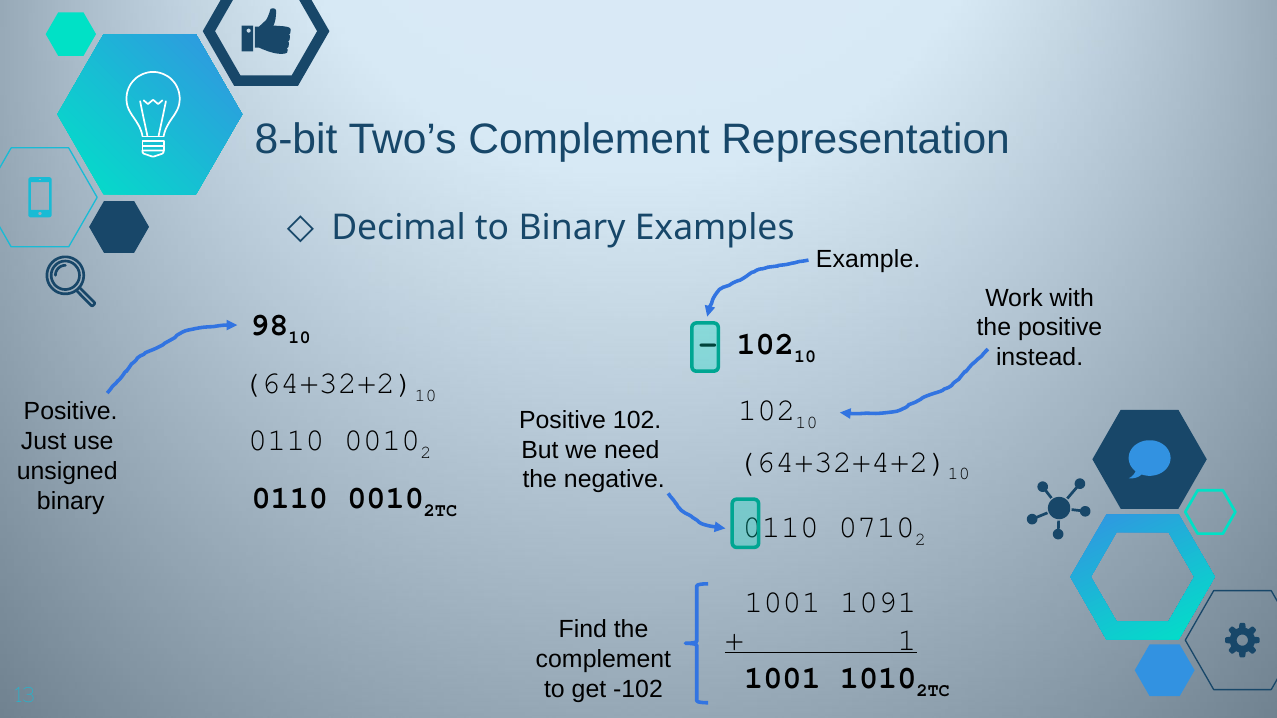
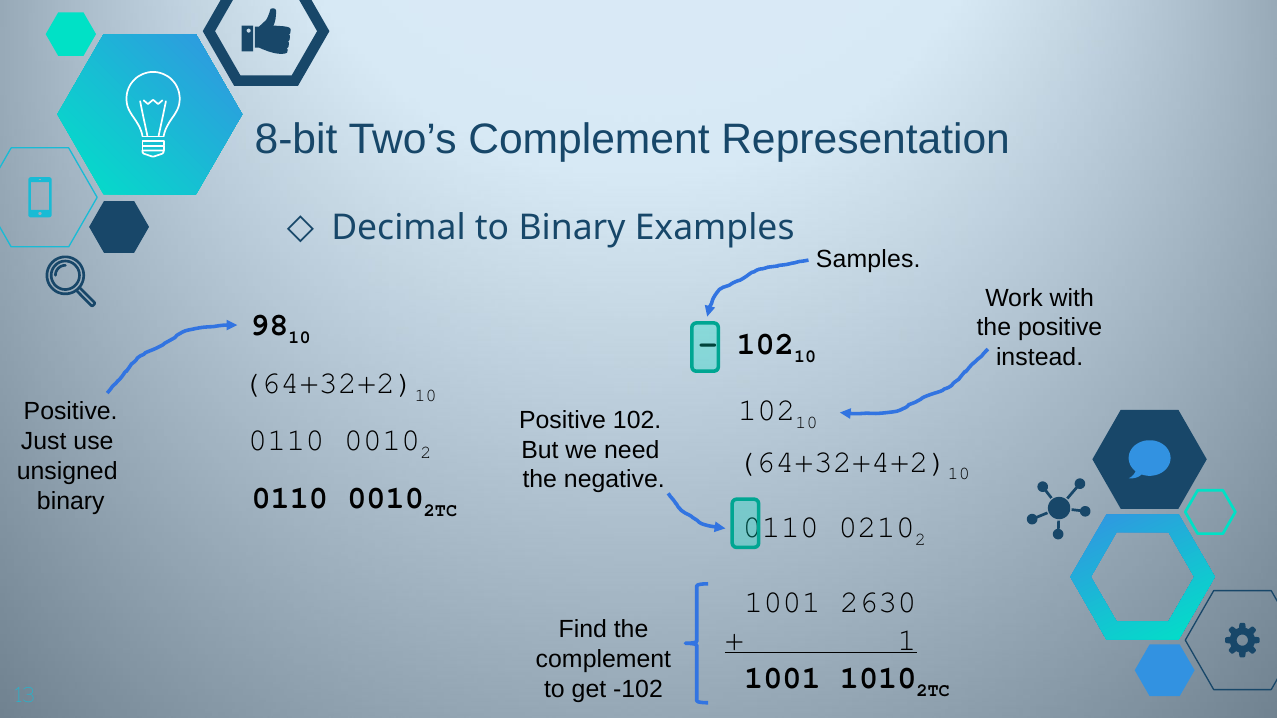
Example: Example -> Samples
0710: 0710 -> 0210
1091: 1091 -> 2630
